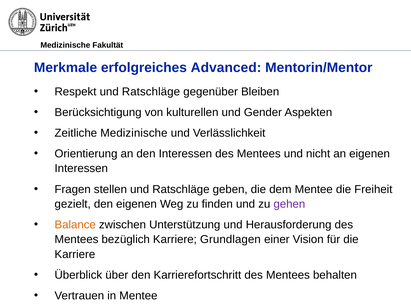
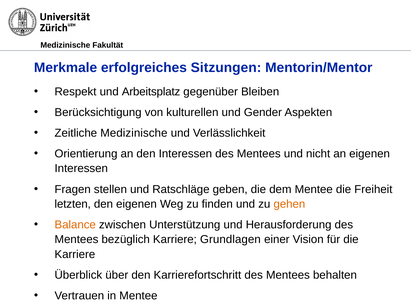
Advanced: Advanced -> Sitzungen
Respekt und Ratschläge: Ratschläge -> Arbeitsplatz
gezielt: gezielt -> letzten
gehen colour: purple -> orange
